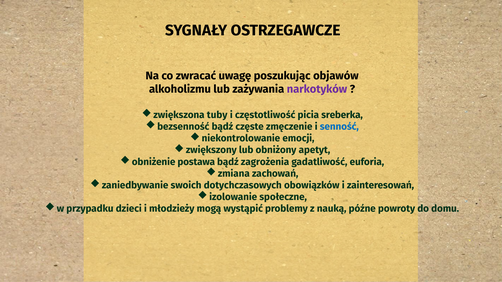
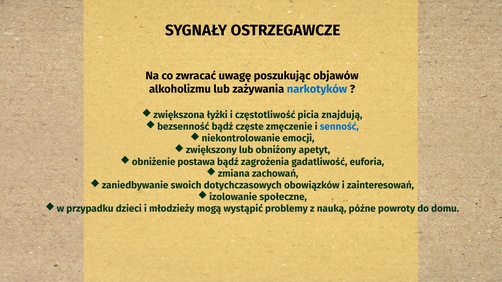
narkotyków colour: purple -> blue
tuby: tuby -> łyżki
sreberka: sreberka -> znajdują
